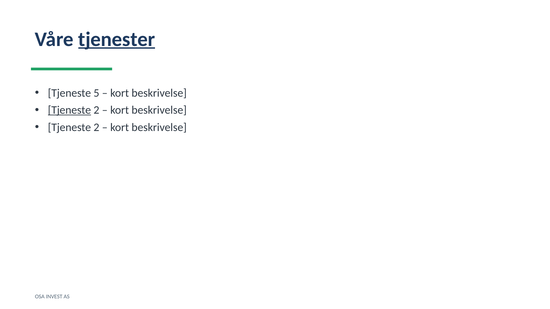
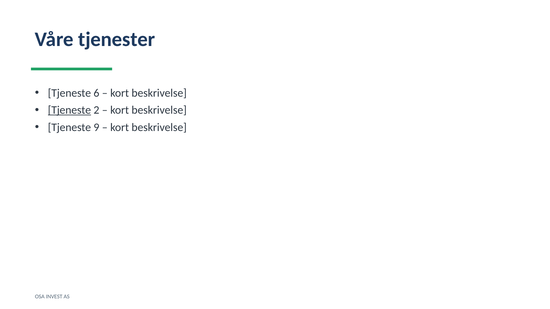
tjenester underline: present -> none
5: 5 -> 6
2 at (96, 128): 2 -> 9
